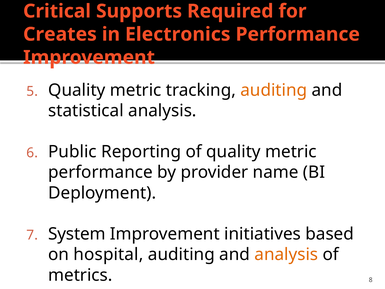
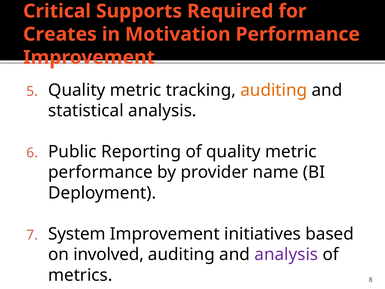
Electronics: Electronics -> Motivation
hospital: hospital -> involved
analysis at (286, 254) colour: orange -> purple
